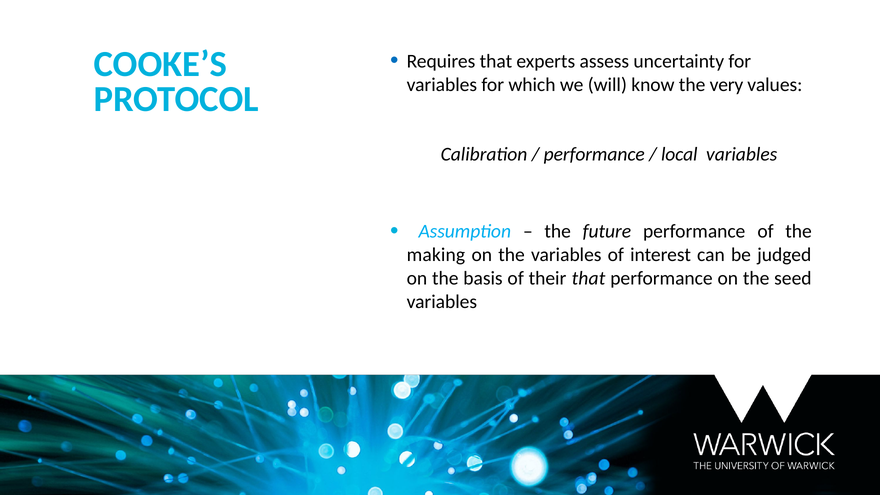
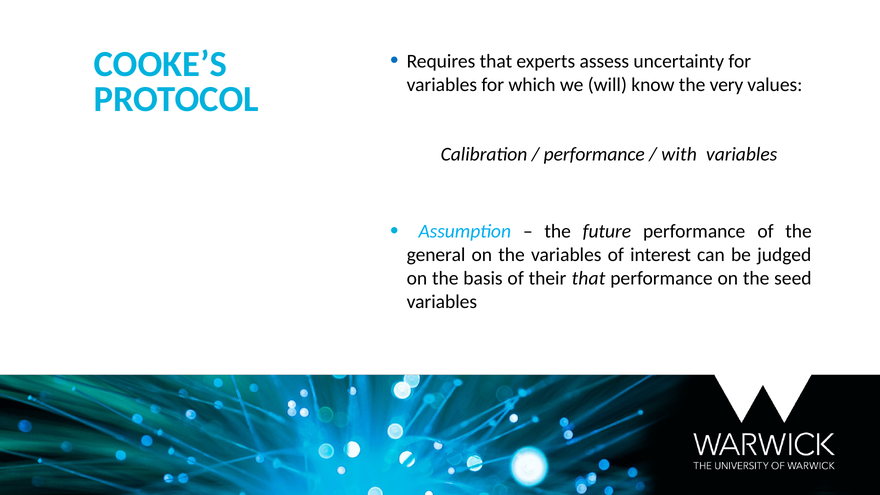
local: local -> with
making: making -> general
